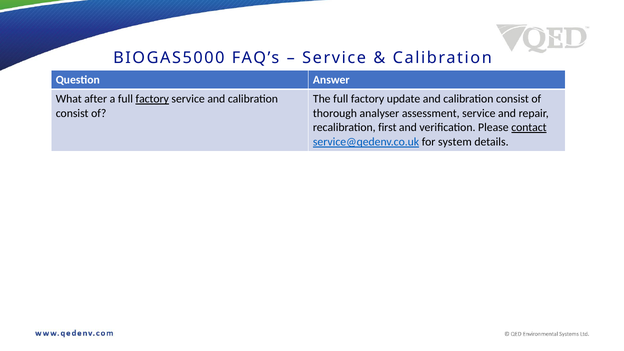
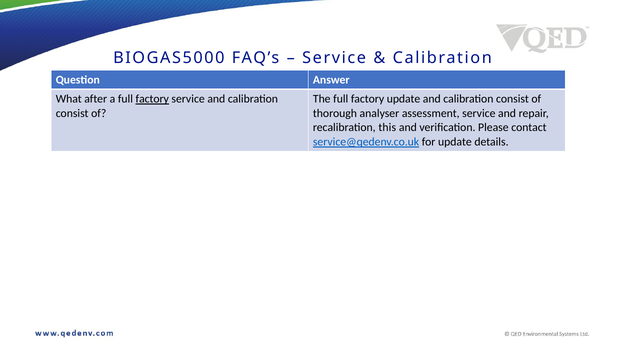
first: first -> this
contact underline: present -> none
for system: system -> update
